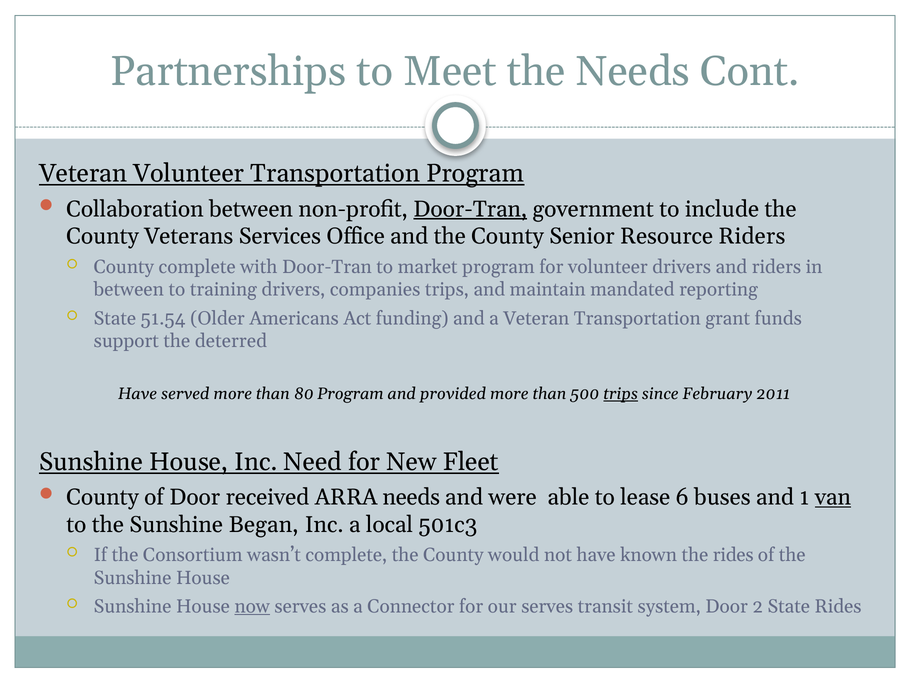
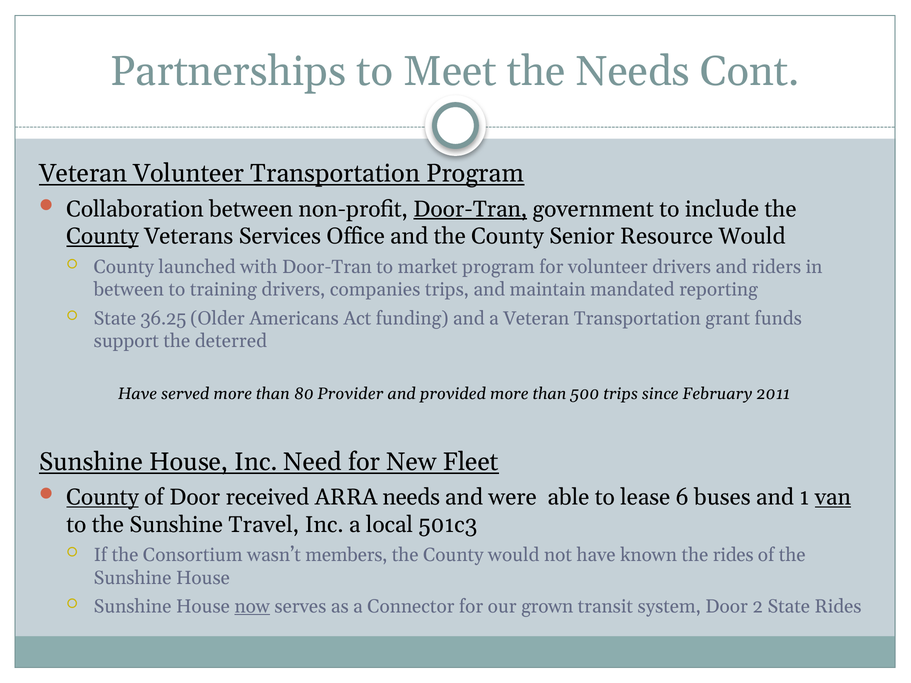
County at (103, 236) underline: none -> present
Resource Riders: Riders -> Would
County complete: complete -> launched
51.54: 51.54 -> 36.25
80 Program: Program -> Provider
trips at (621, 394) underline: present -> none
County at (103, 497) underline: none -> present
Began: Began -> Travel
wasn’t complete: complete -> members
our serves: serves -> grown
